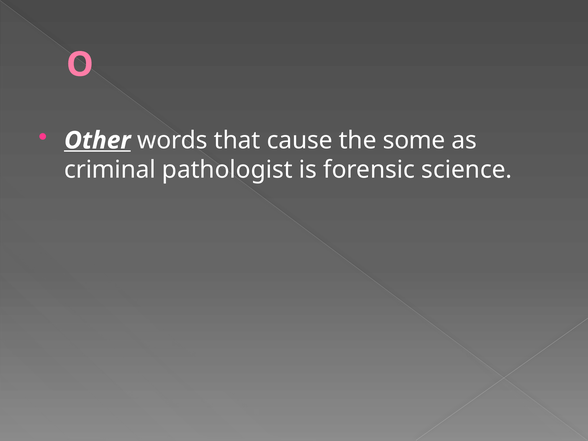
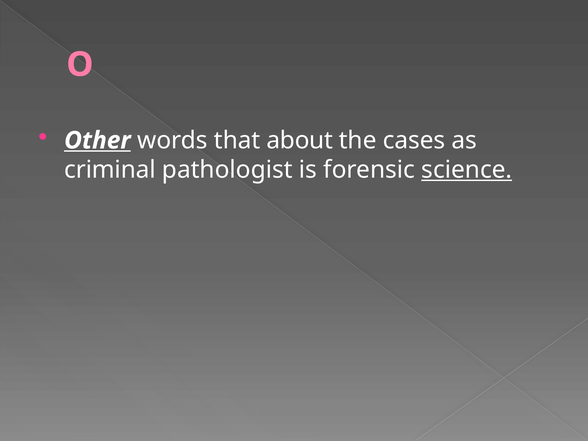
cause: cause -> about
some: some -> cases
science underline: none -> present
